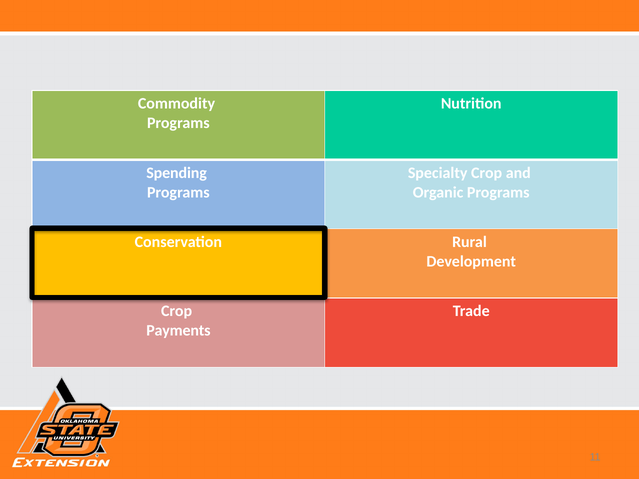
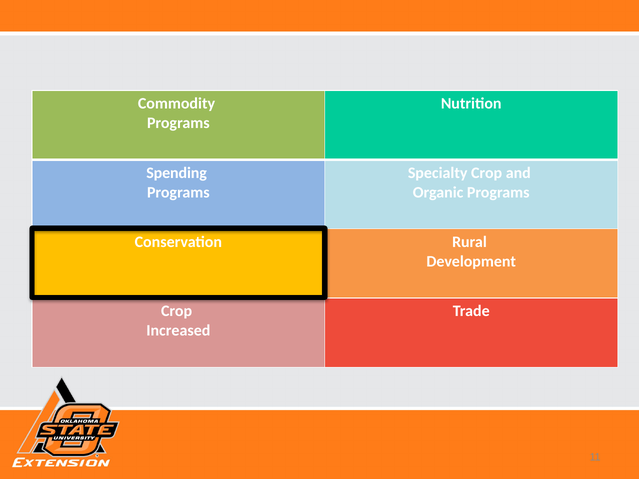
Payments: Payments -> Increased
